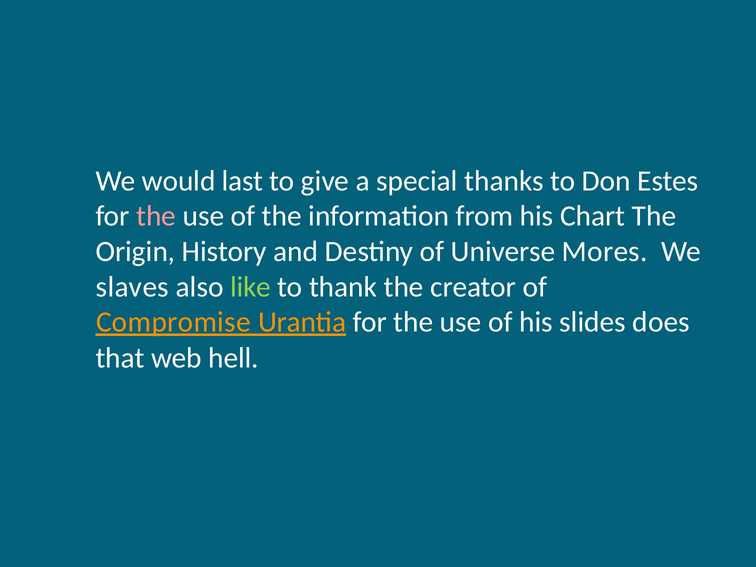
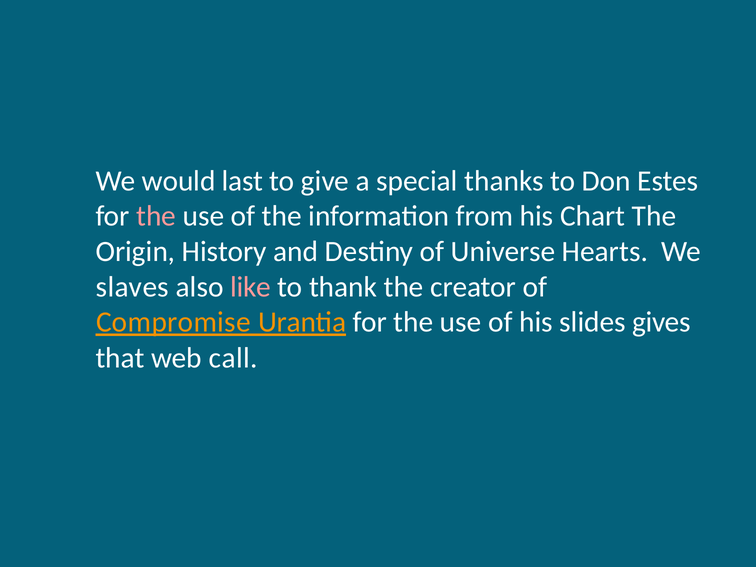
Mores: Mores -> Hearts
like colour: light green -> pink
does: does -> gives
hell: hell -> call
